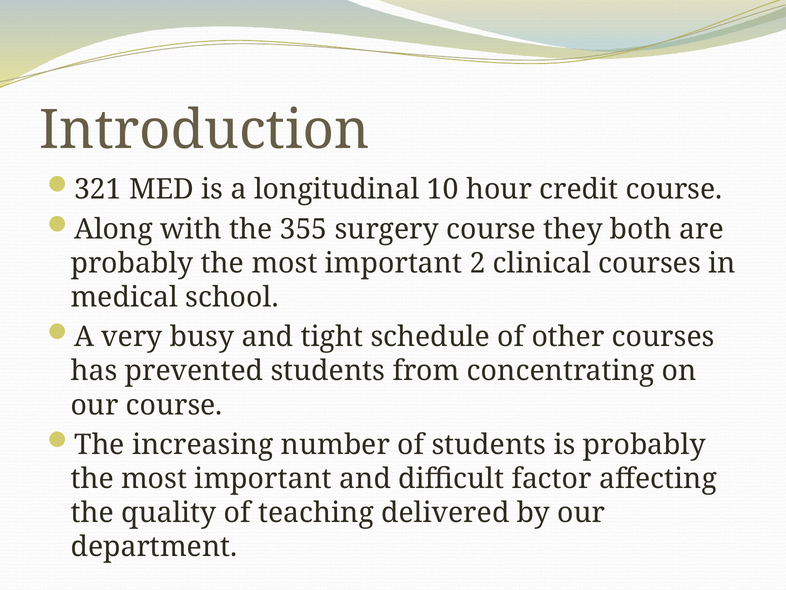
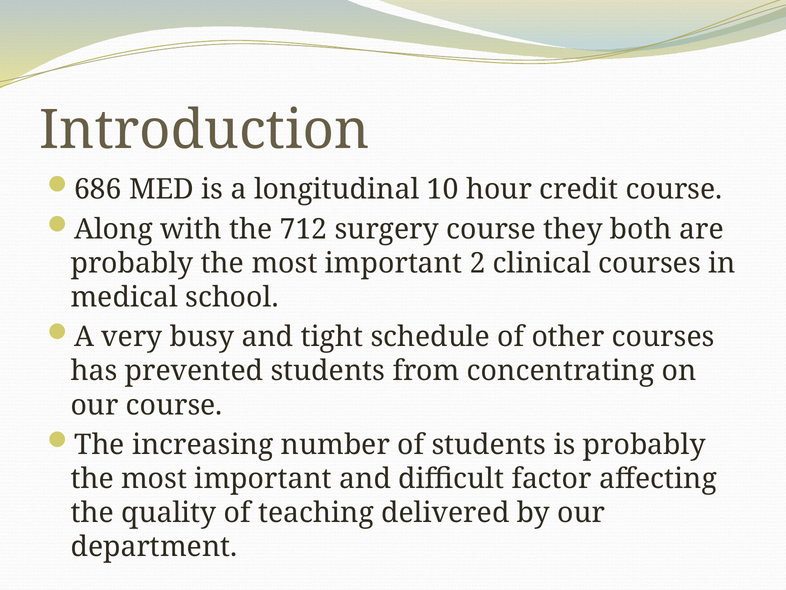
321: 321 -> 686
355: 355 -> 712
